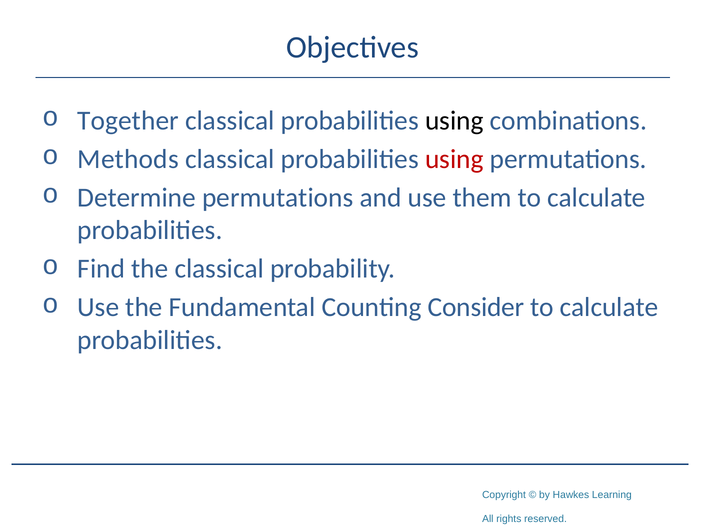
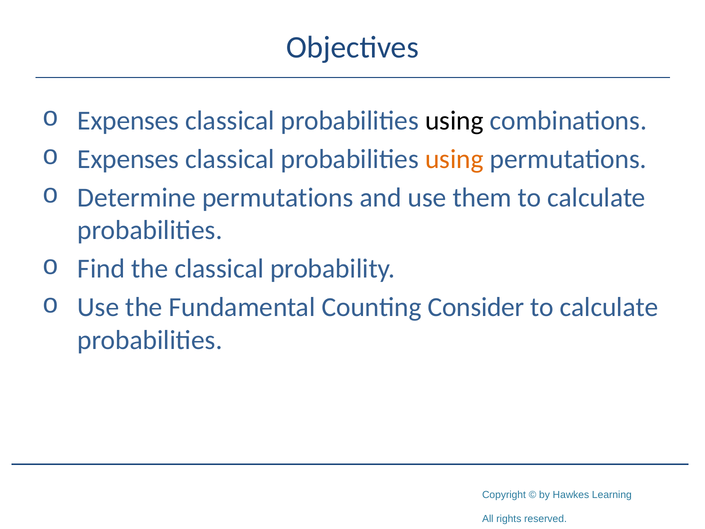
Together at (128, 121): Together -> Expenses
Methods at (128, 159): Methods -> Expenses
using at (454, 159) colour: red -> orange
